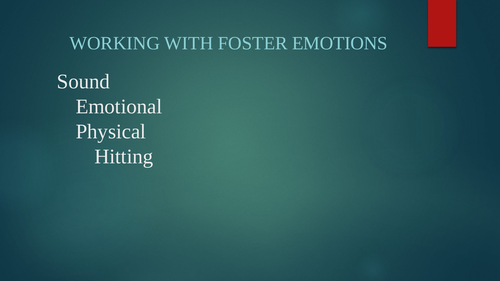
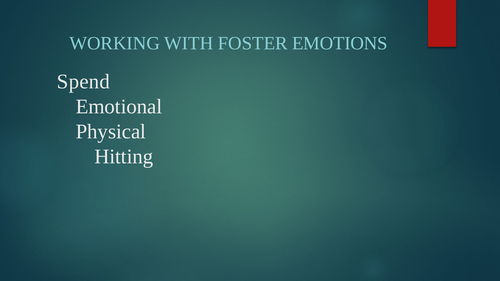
Sound: Sound -> Spend
